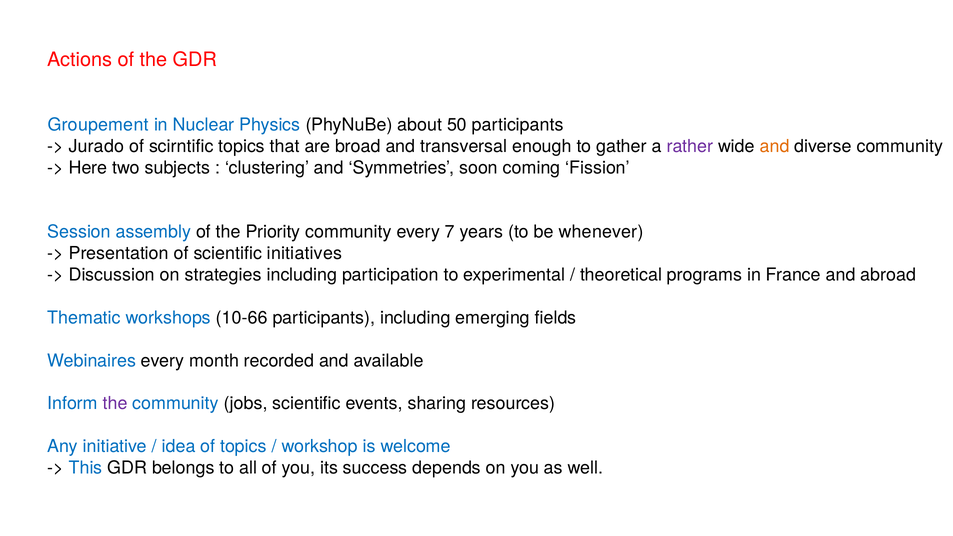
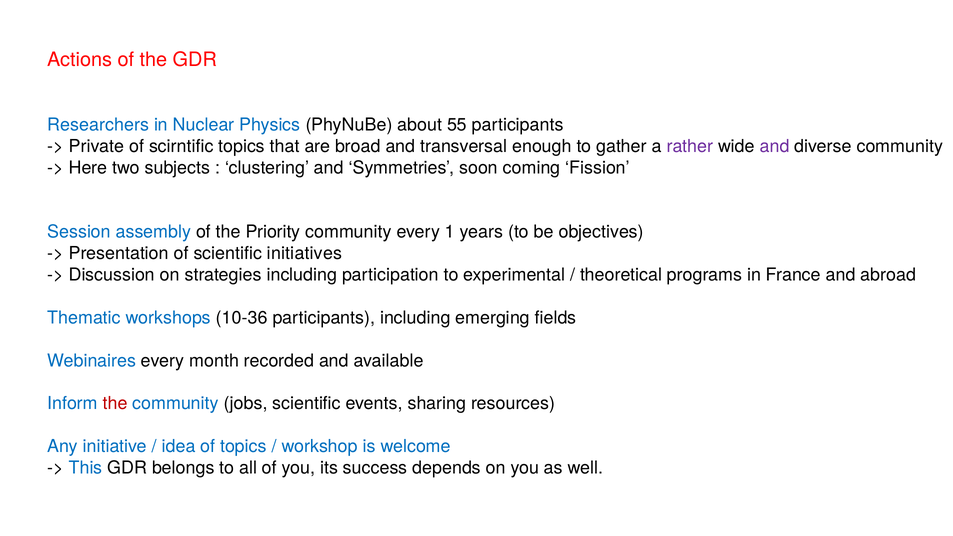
Groupement: Groupement -> Researchers
50: 50 -> 55
Jurado: Jurado -> Private
and at (775, 146) colour: orange -> purple
7: 7 -> 1
whenever: whenever -> objectives
10-66: 10-66 -> 10-36
the at (115, 404) colour: purple -> red
